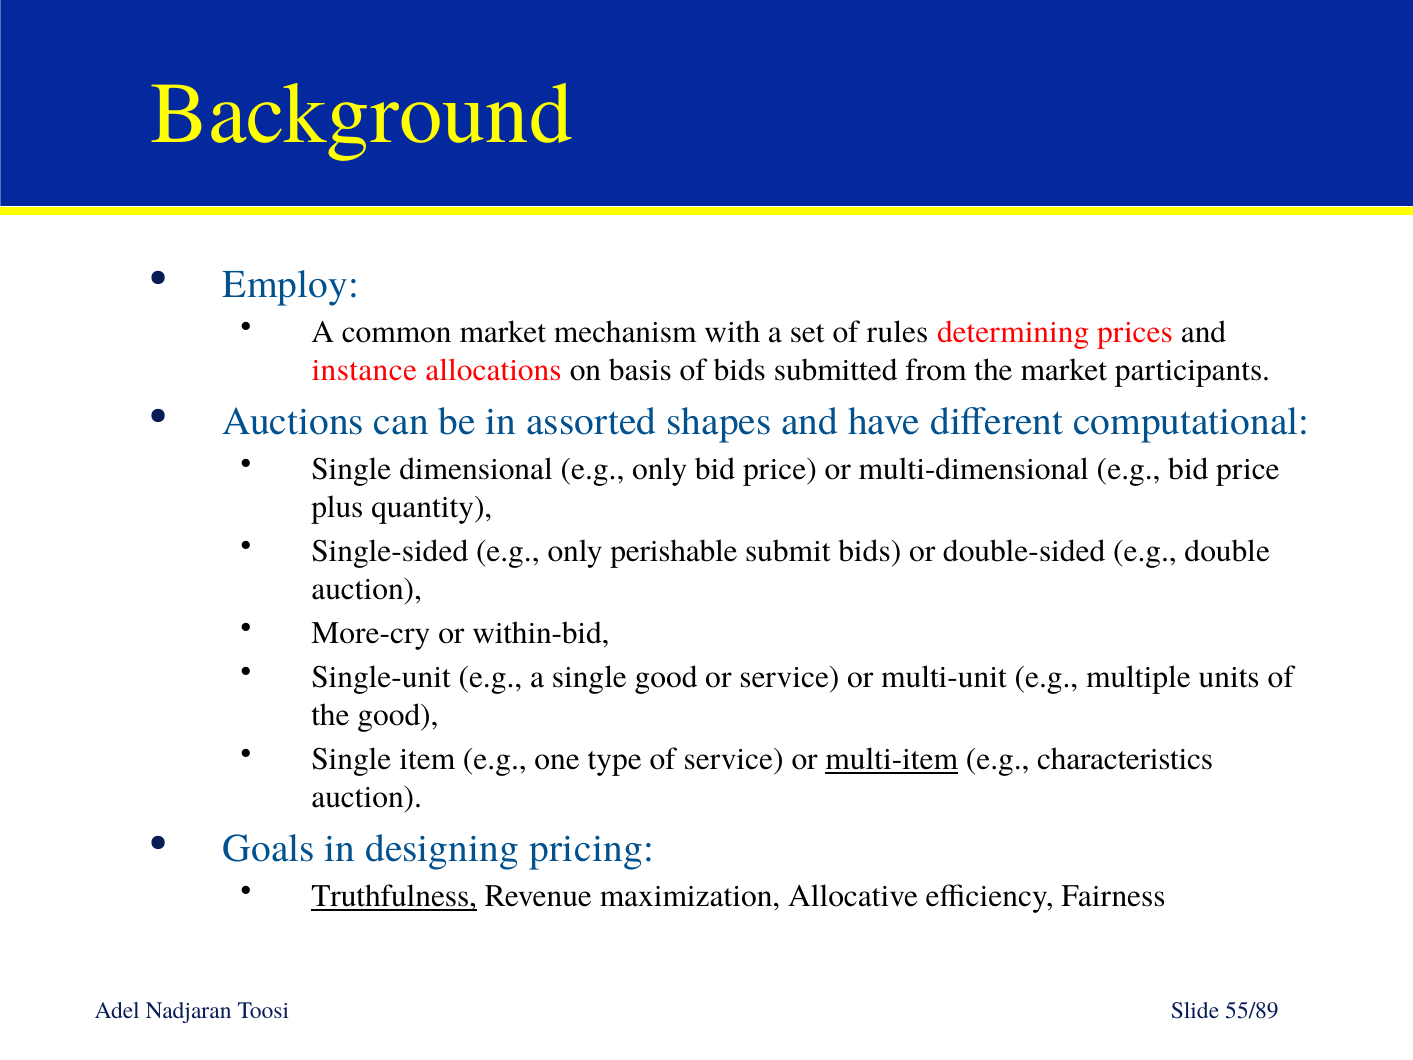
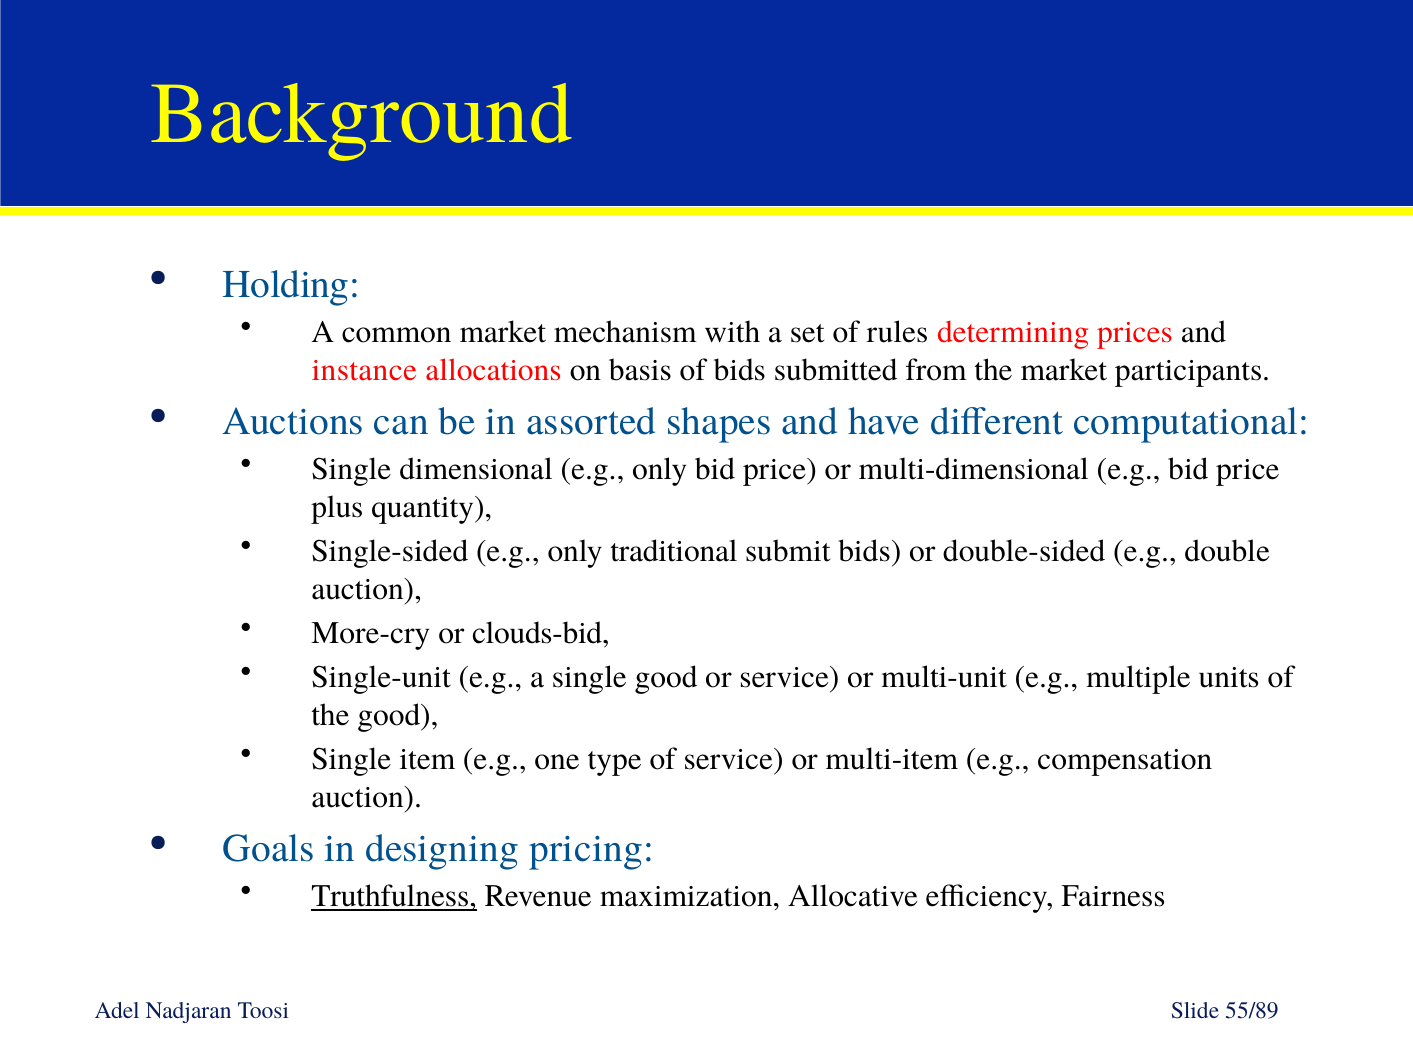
Employ: Employ -> Holding
perishable: perishable -> traditional
within-bid: within-bid -> clouds-bid
multi-item underline: present -> none
characteristics: characteristics -> compensation
